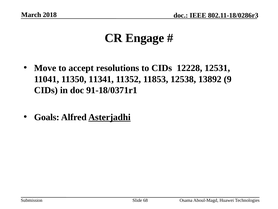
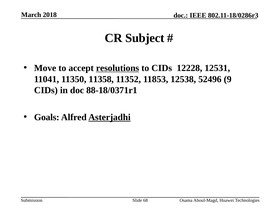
Engage: Engage -> Subject
resolutions underline: none -> present
11341: 11341 -> 11358
13892: 13892 -> 52496
91-18/0371r1: 91-18/0371r1 -> 88-18/0371r1
